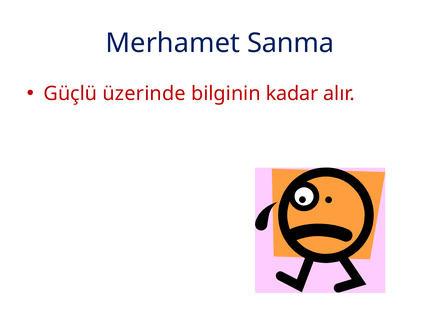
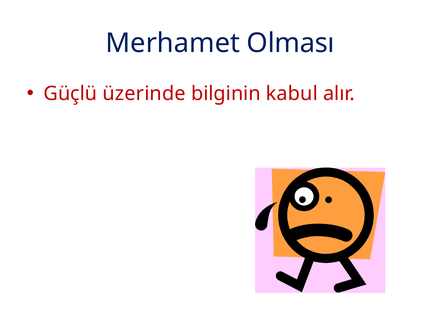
Sanma: Sanma -> Olması
kadar: kadar -> kabul
